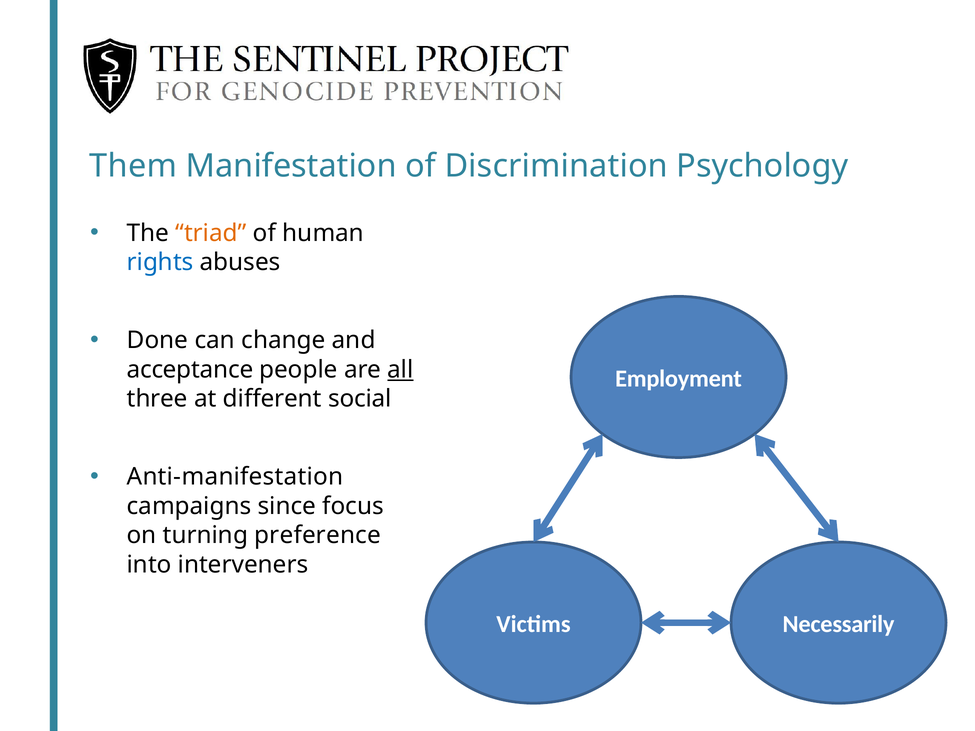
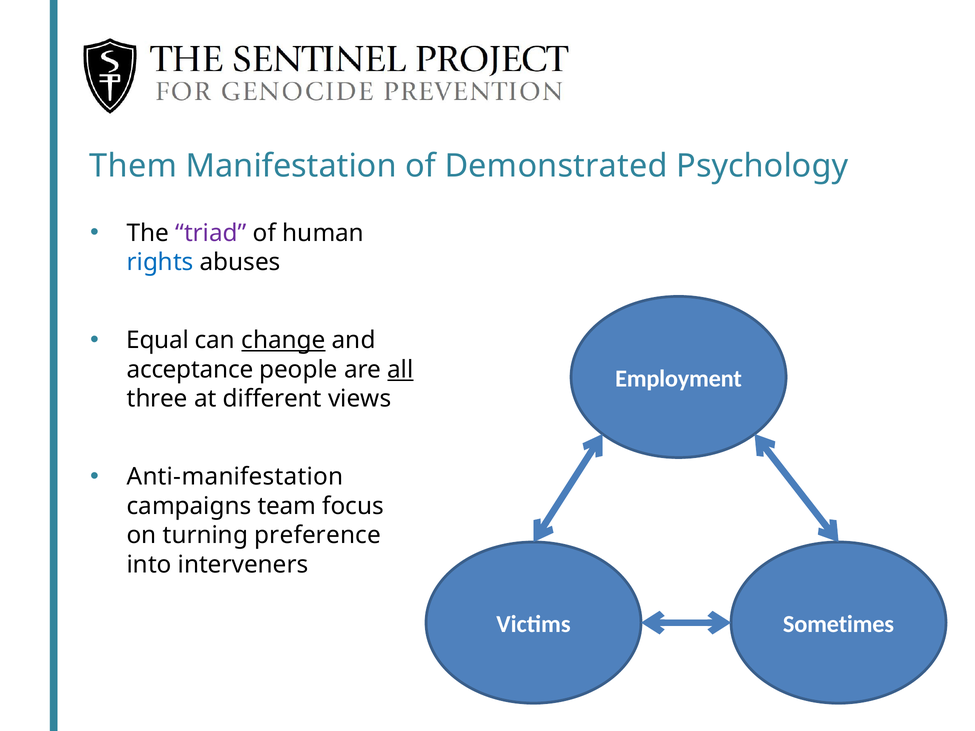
Discrimination: Discrimination -> Demonstrated
triad colour: orange -> purple
Done: Done -> Equal
change underline: none -> present
social: social -> views
since: since -> team
Necessarily: Necessarily -> Sometimes
